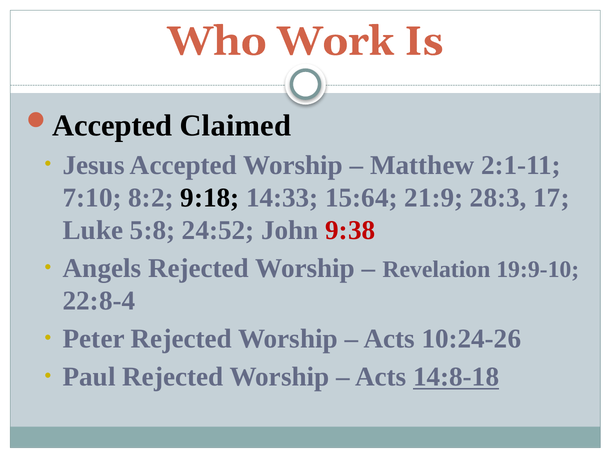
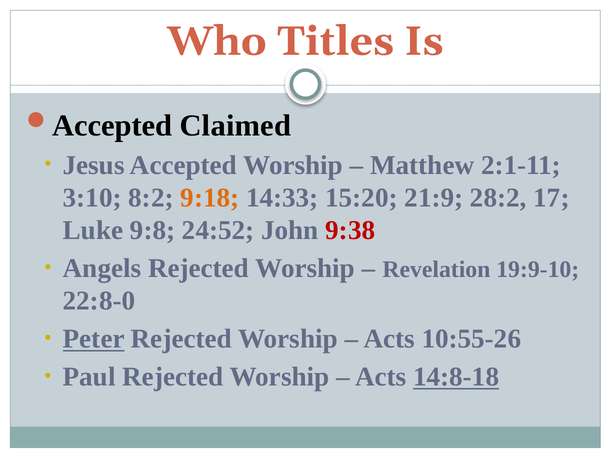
Work: Work -> Titles
7:10: 7:10 -> 3:10
9:18 colour: black -> orange
15:64: 15:64 -> 15:20
28:3: 28:3 -> 28:2
5:8: 5:8 -> 9:8
22:8-4: 22:8-4 -> 22:8-0
Peter underline: none -> present
10:24-26: 10:24-26 -> 10:55-26
